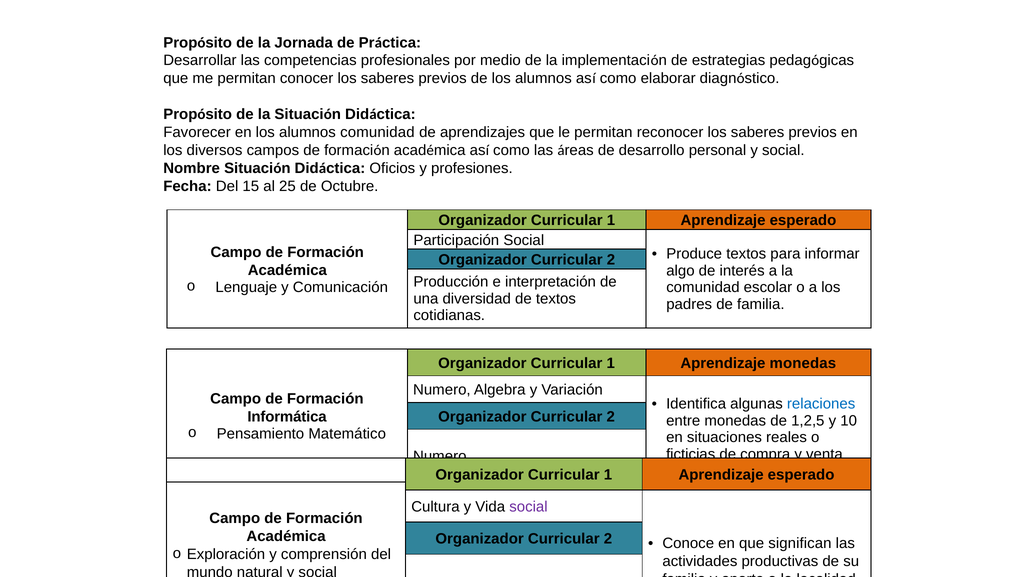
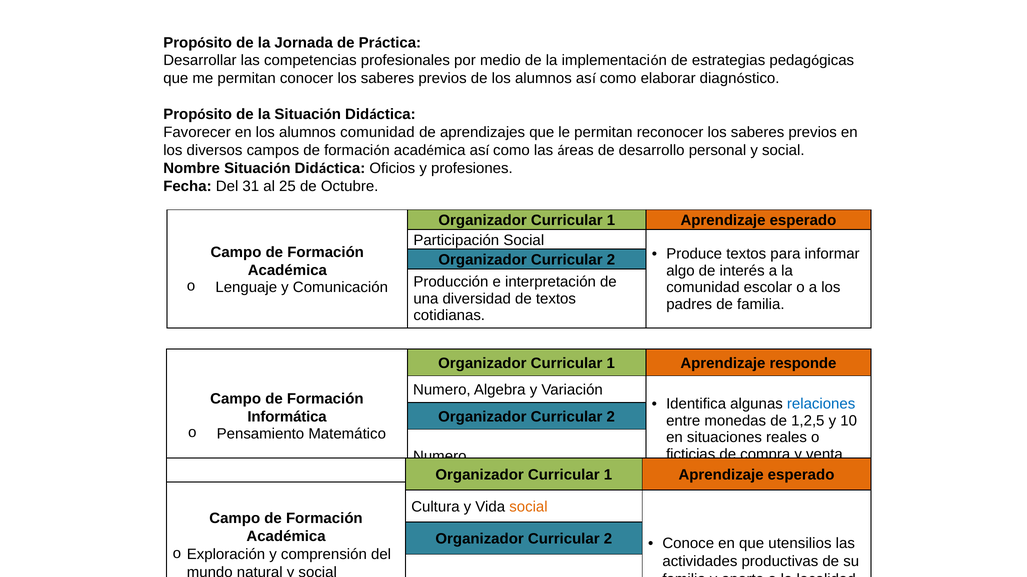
15: 15 -> 31
Aprendizaje monedas: monedas -> responde
social at (528, 508) colour: purple -> orange
significan: significan -> utensilios
